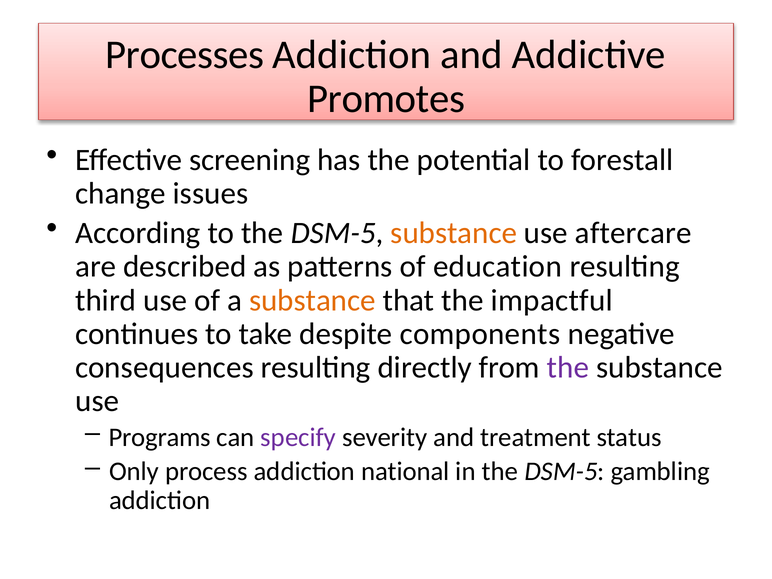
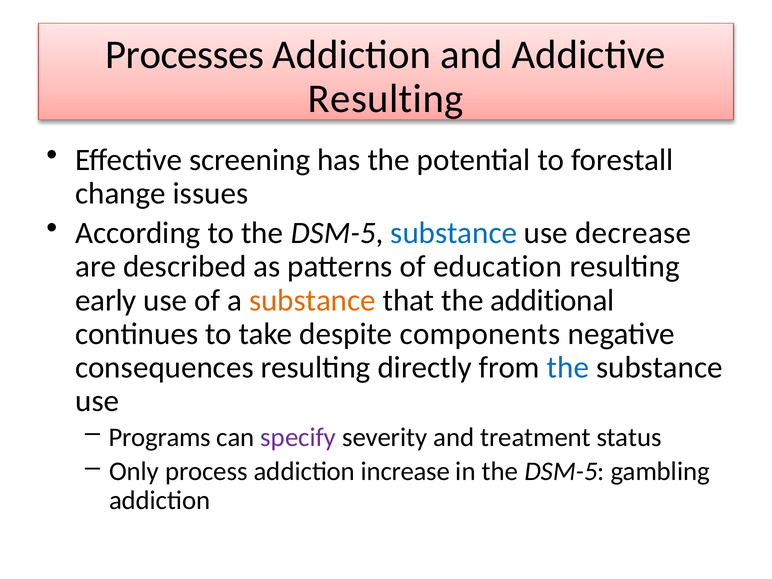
Promotes at (386, 99): Promotes -> Resulting
substance at (454, 233) colour: orange -> blue
aftercare: aftercare -> decrease
third: third -> early
impactful: impactful -> additional
the at (568, 367) colour: purple -> blue
national: national -> increase
